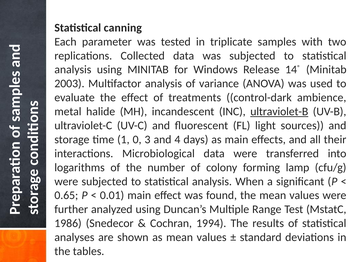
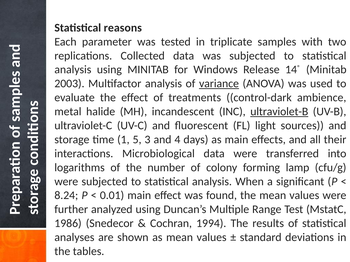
canning: canning -> reasons
variance underline: none -> present
0: 0 -> 5
0.65: 0.65 -> 8.24
